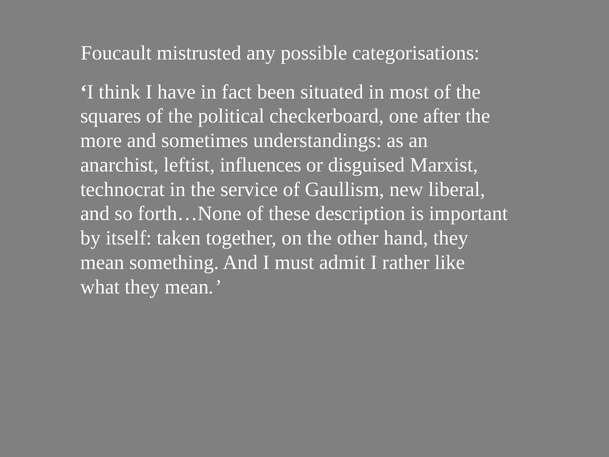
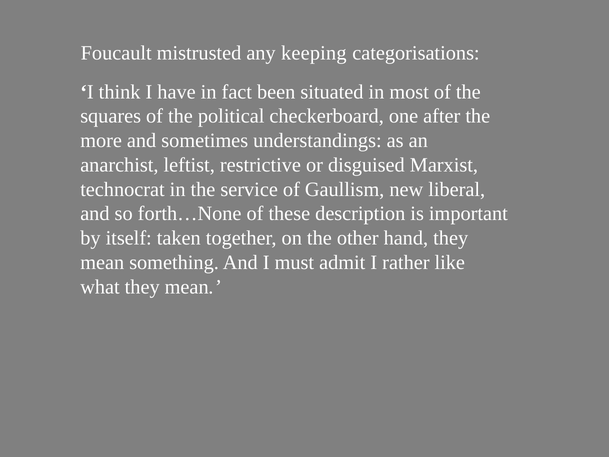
possible: possible -> keeping
influences: influences -> restrictive
